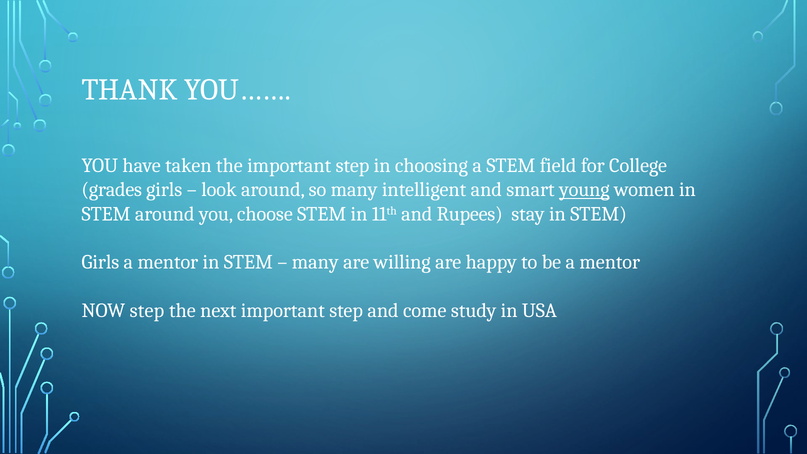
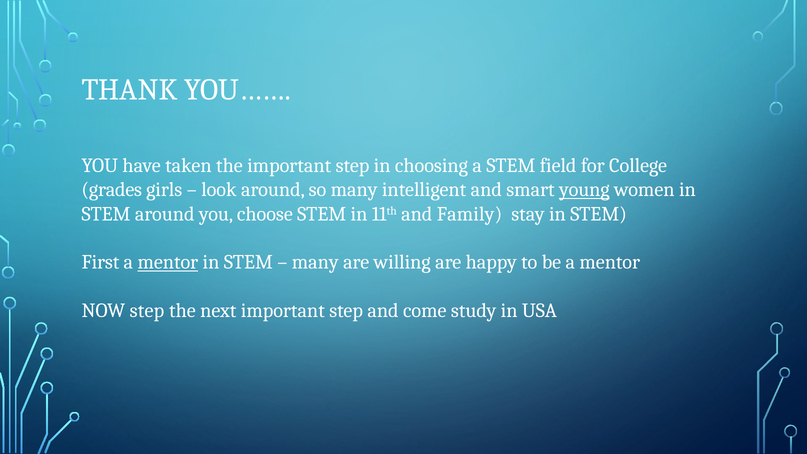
Rupees: Rupees -> Family
Girls at (100, 262): Girls -> First
mentor at (168, 262) underline: none -> present
